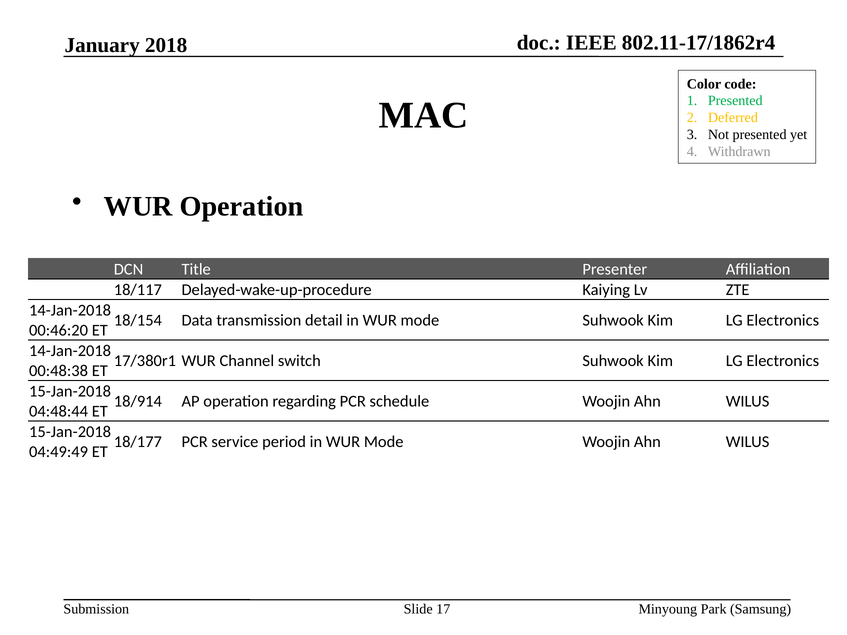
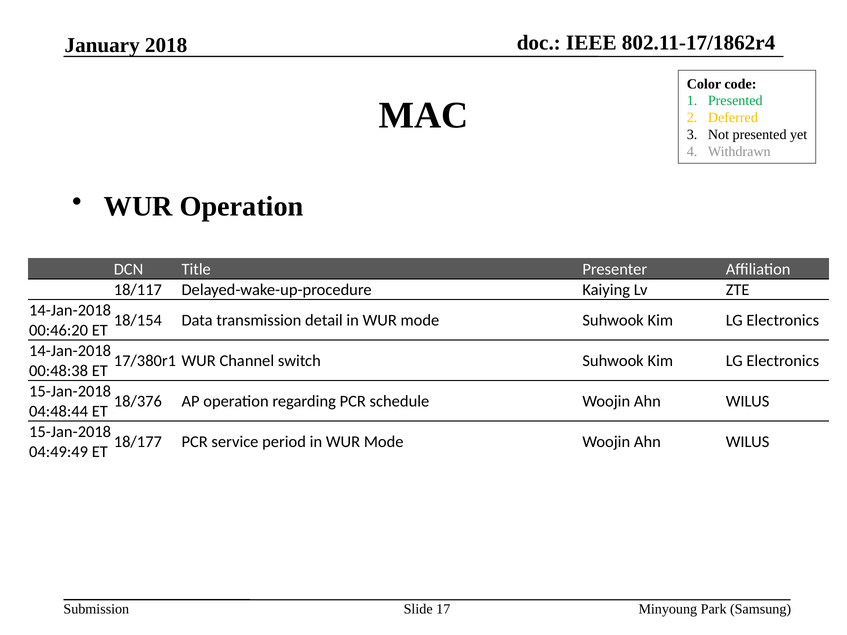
18/914: 18/914 -> 18/376
